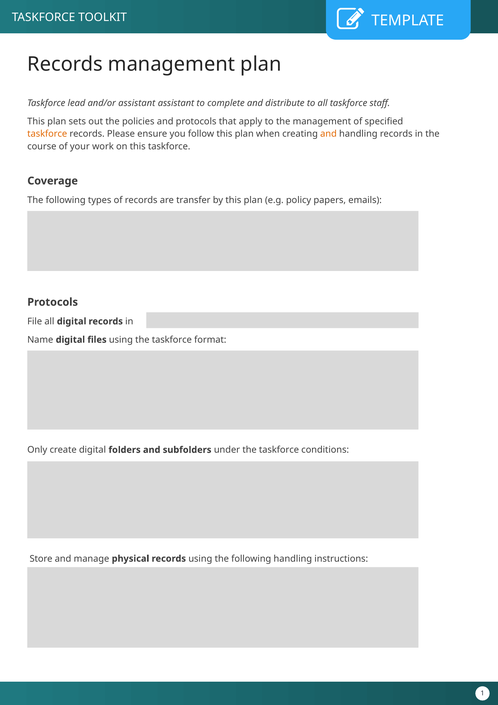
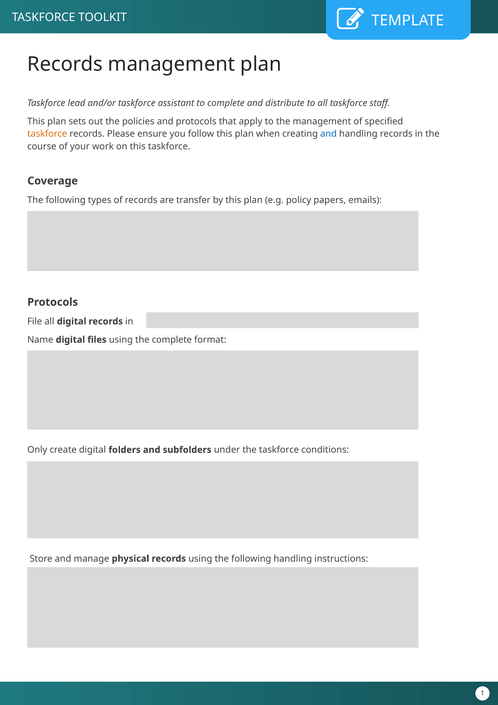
and/or assistant: assistant -> taskforce
and at (328, 134) colour: orange -> blue
using the taskforce: taskforce -> complete
